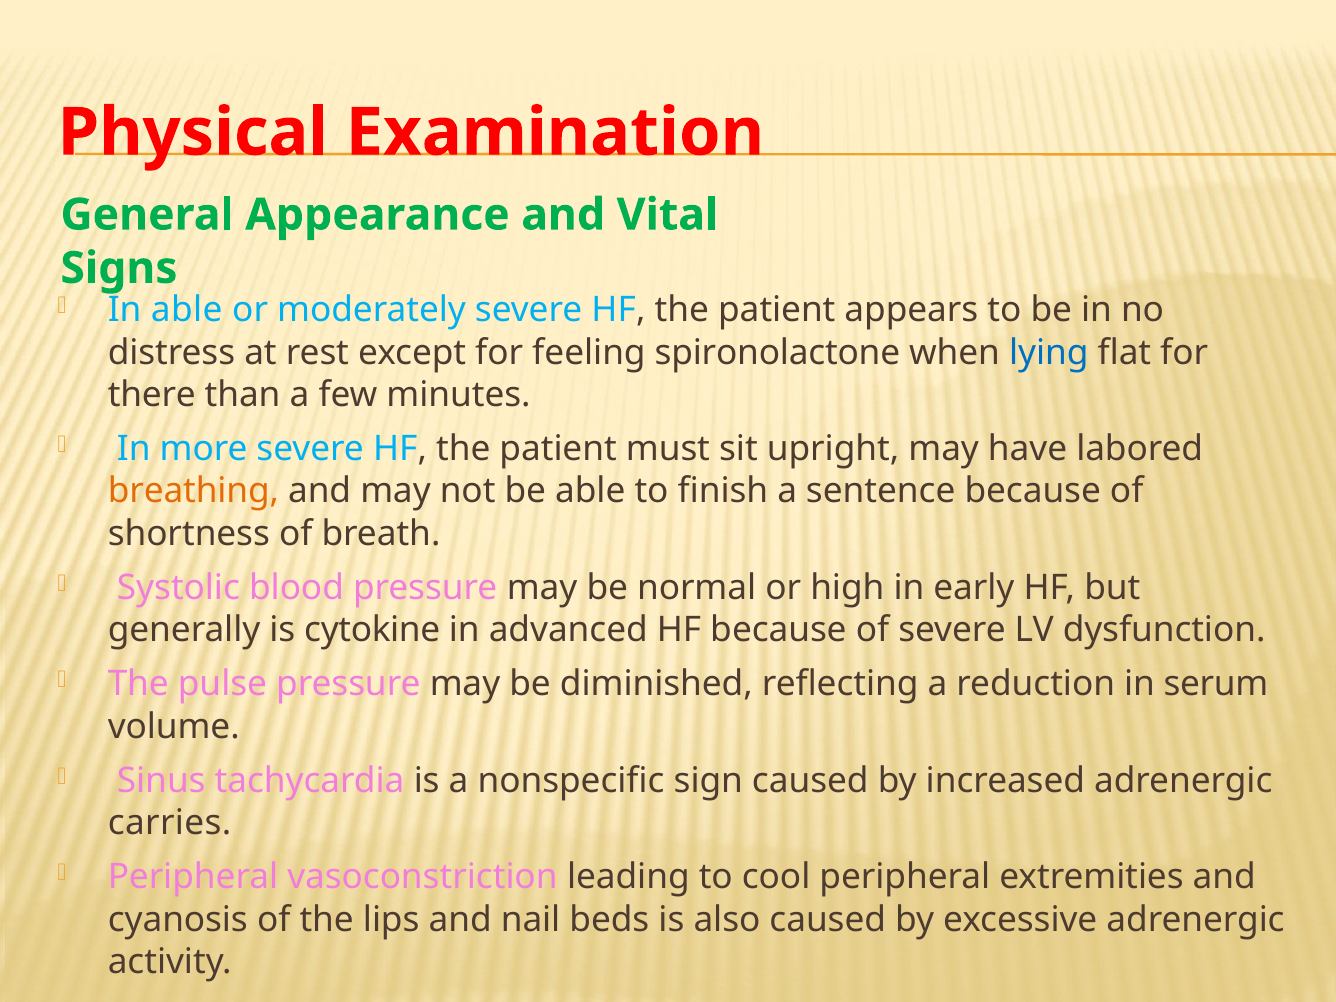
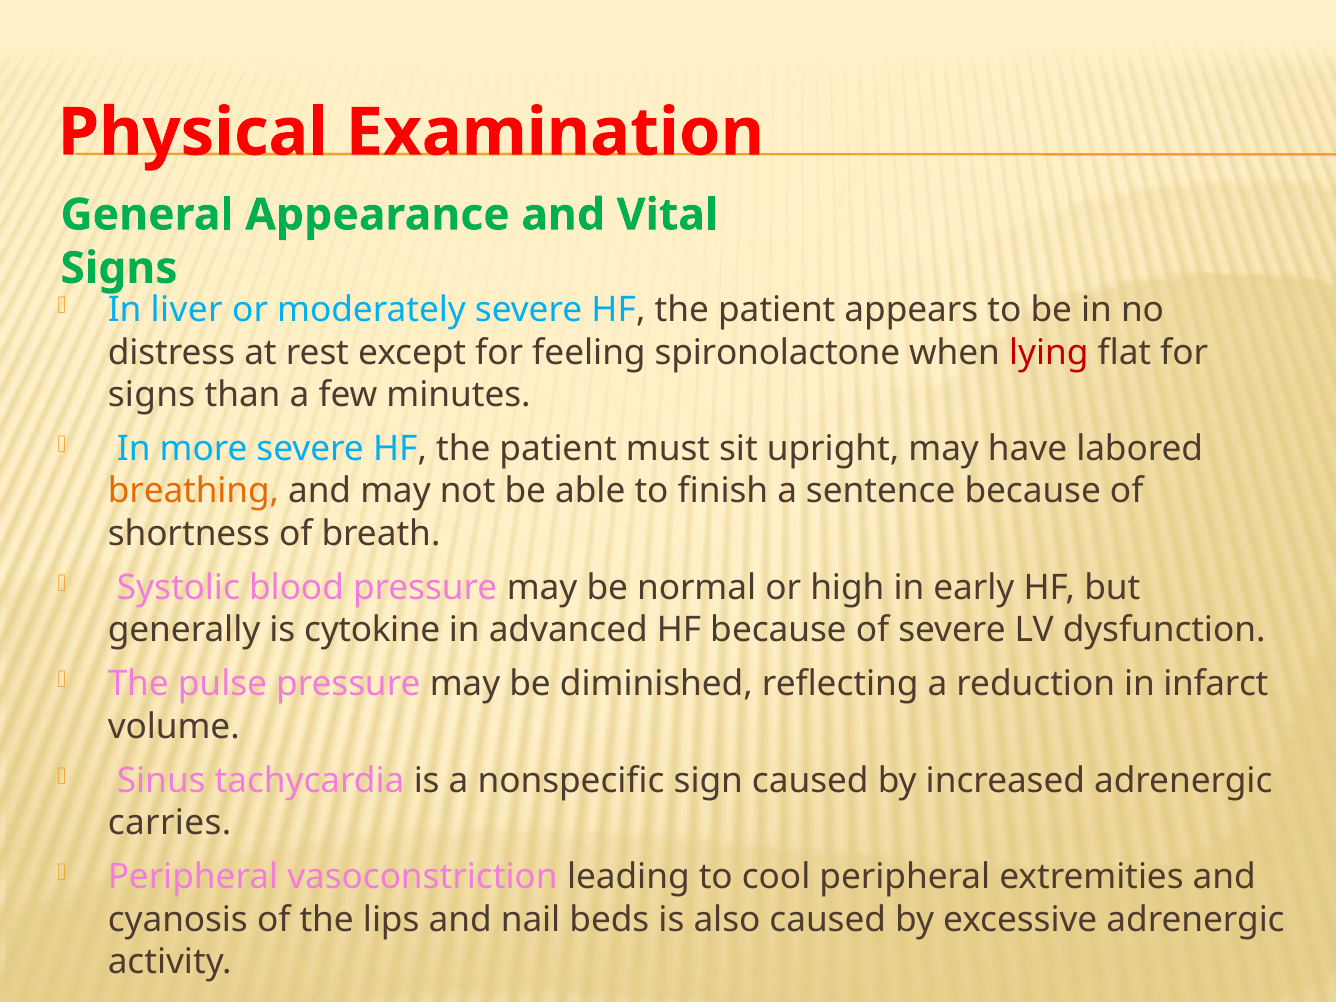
In able: able -> liver
lying colour: blue -> red
there at (152, 395): there -> signs
serum: serum -> infarct
